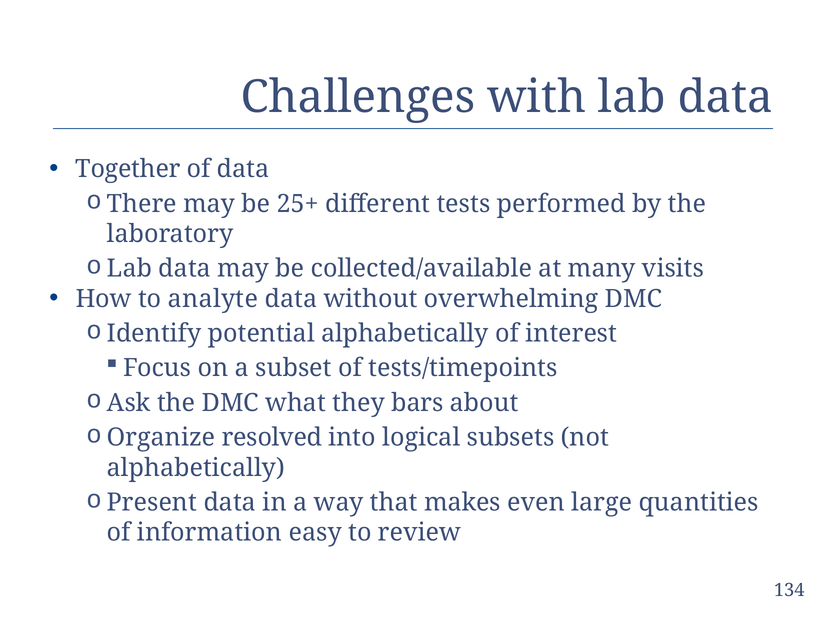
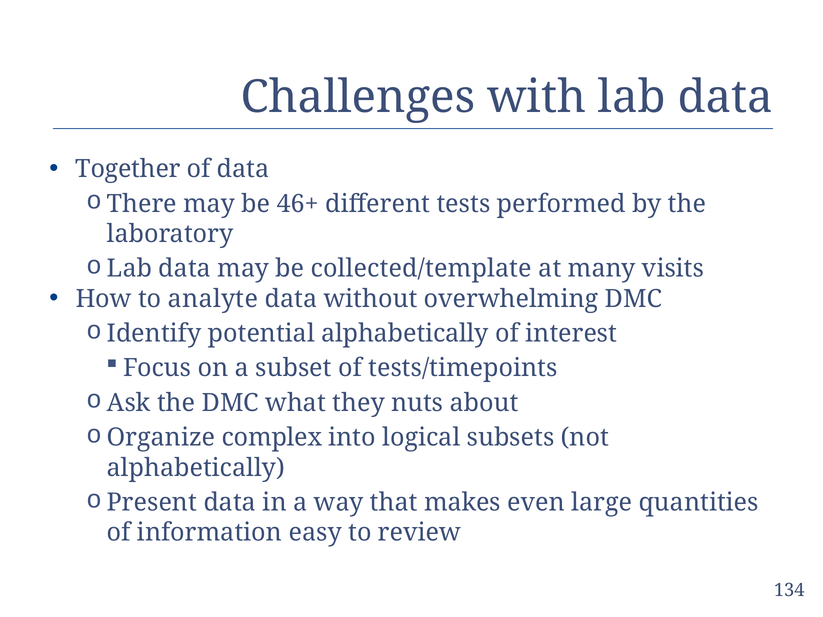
25+: 25+ -> 46+
collected/available: collected/available -> collected/template
bars: bars -> nuts
resolved: resolved -> complex
